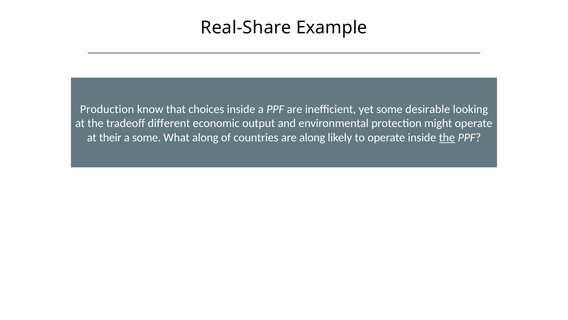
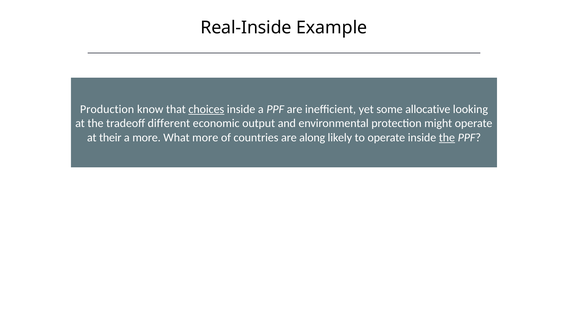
Real-Share: Real-Share -> Real-Inside
choices underline: none -> present
desirable: desirable -> allocative
a some: some -> more
What along: along -> more
